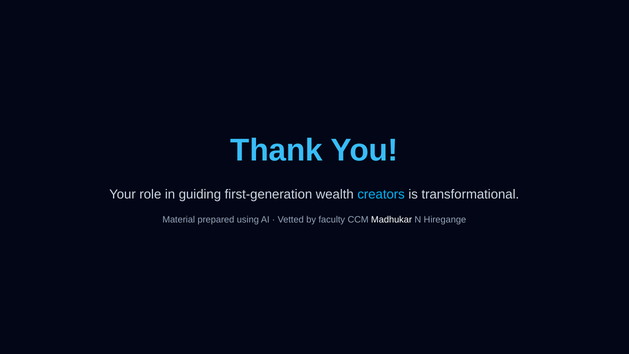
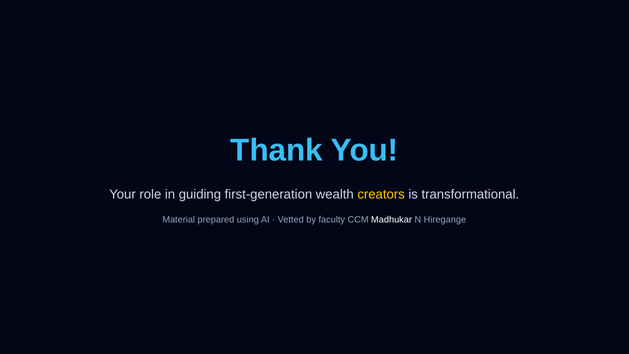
creators colour: light blue -> yellow
